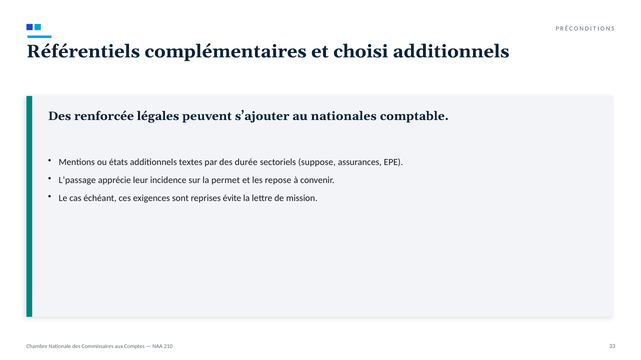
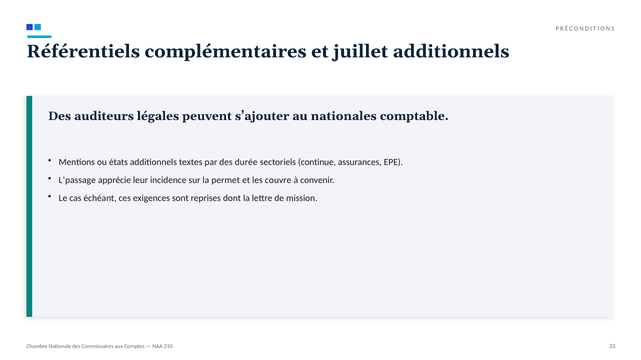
choisi: choisi -> juillet
renforcée: renforcée -> auditeurs
suppose: suppose -> continue
repose: repose -> couvre
évite: évite -> dont
